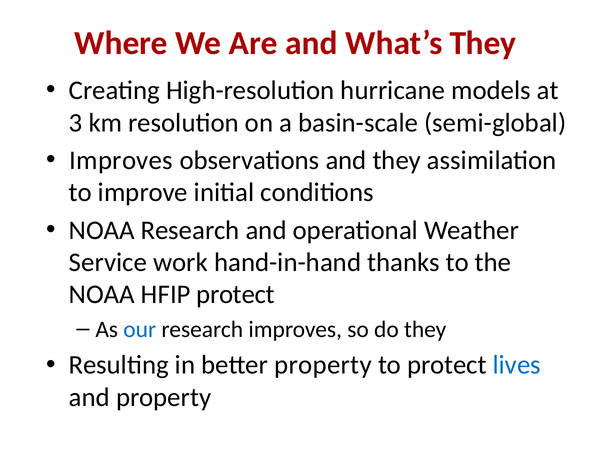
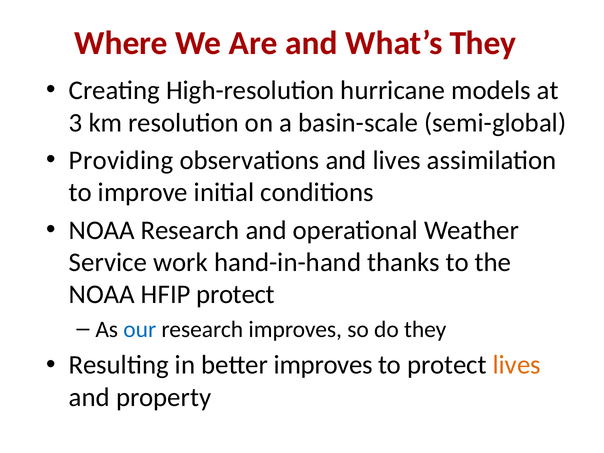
Improves at (121, 160): Improves -> Providing
and they: they -> lives
better property: property -> improves
lives at (517, 365) colour: blue -> orange
